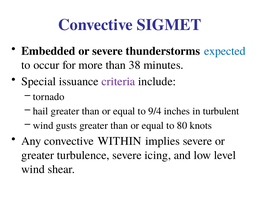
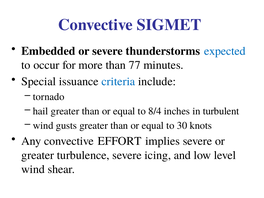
38: 38 -> 77
criteria colour: purple -> blue
9/4: 9/4 -> 8/4
80: 80 -> 30
WITHIN: WITHIN -> EFFORT
